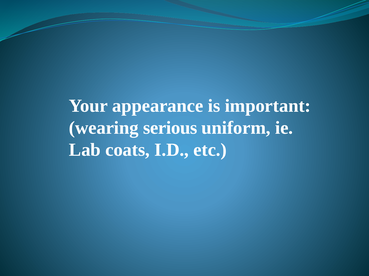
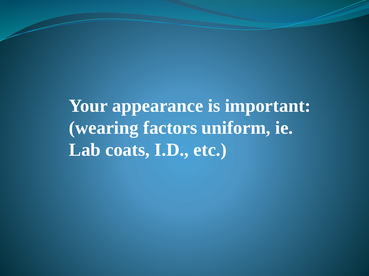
serious: serious -> factors
